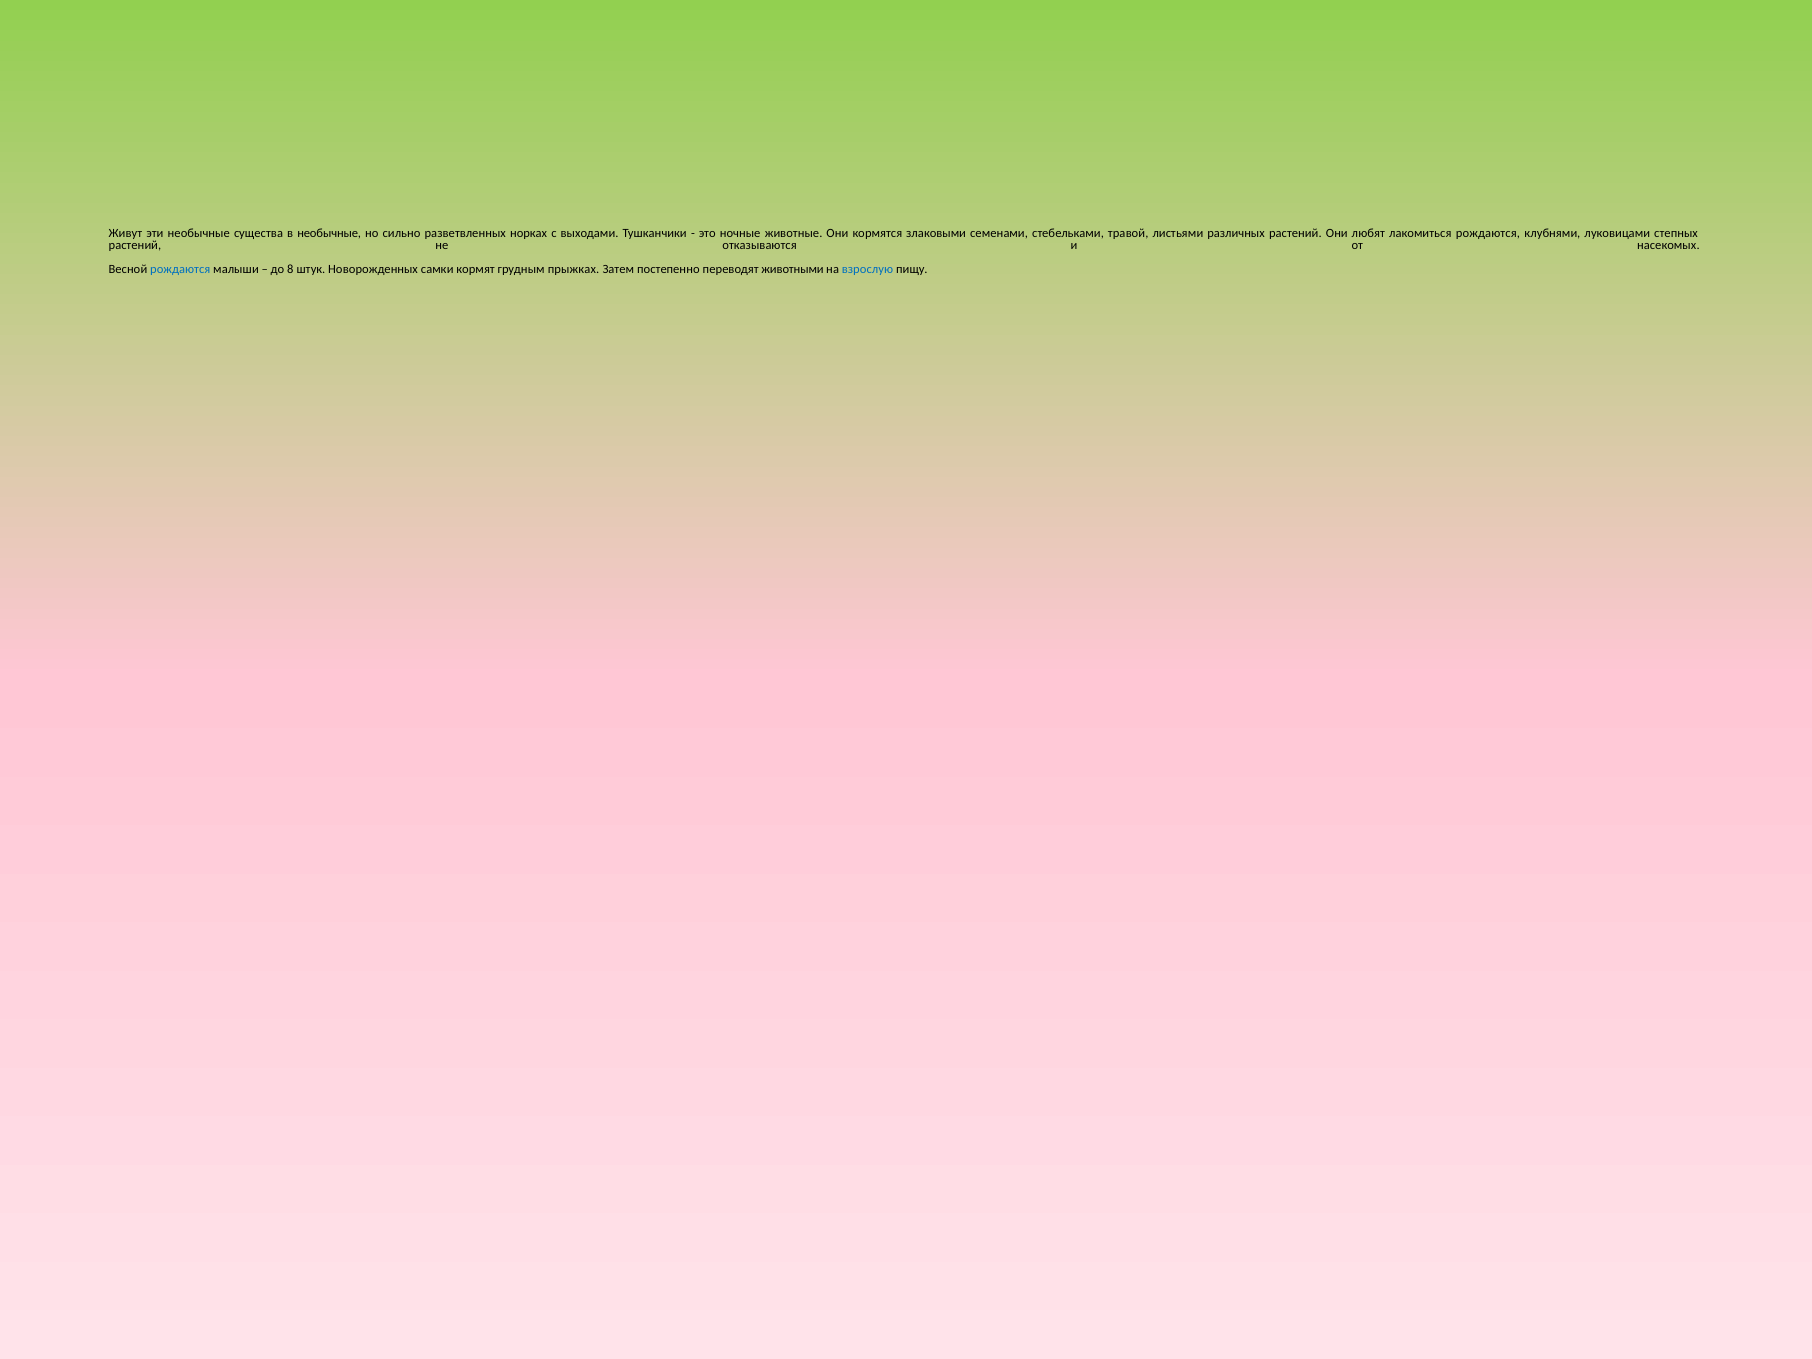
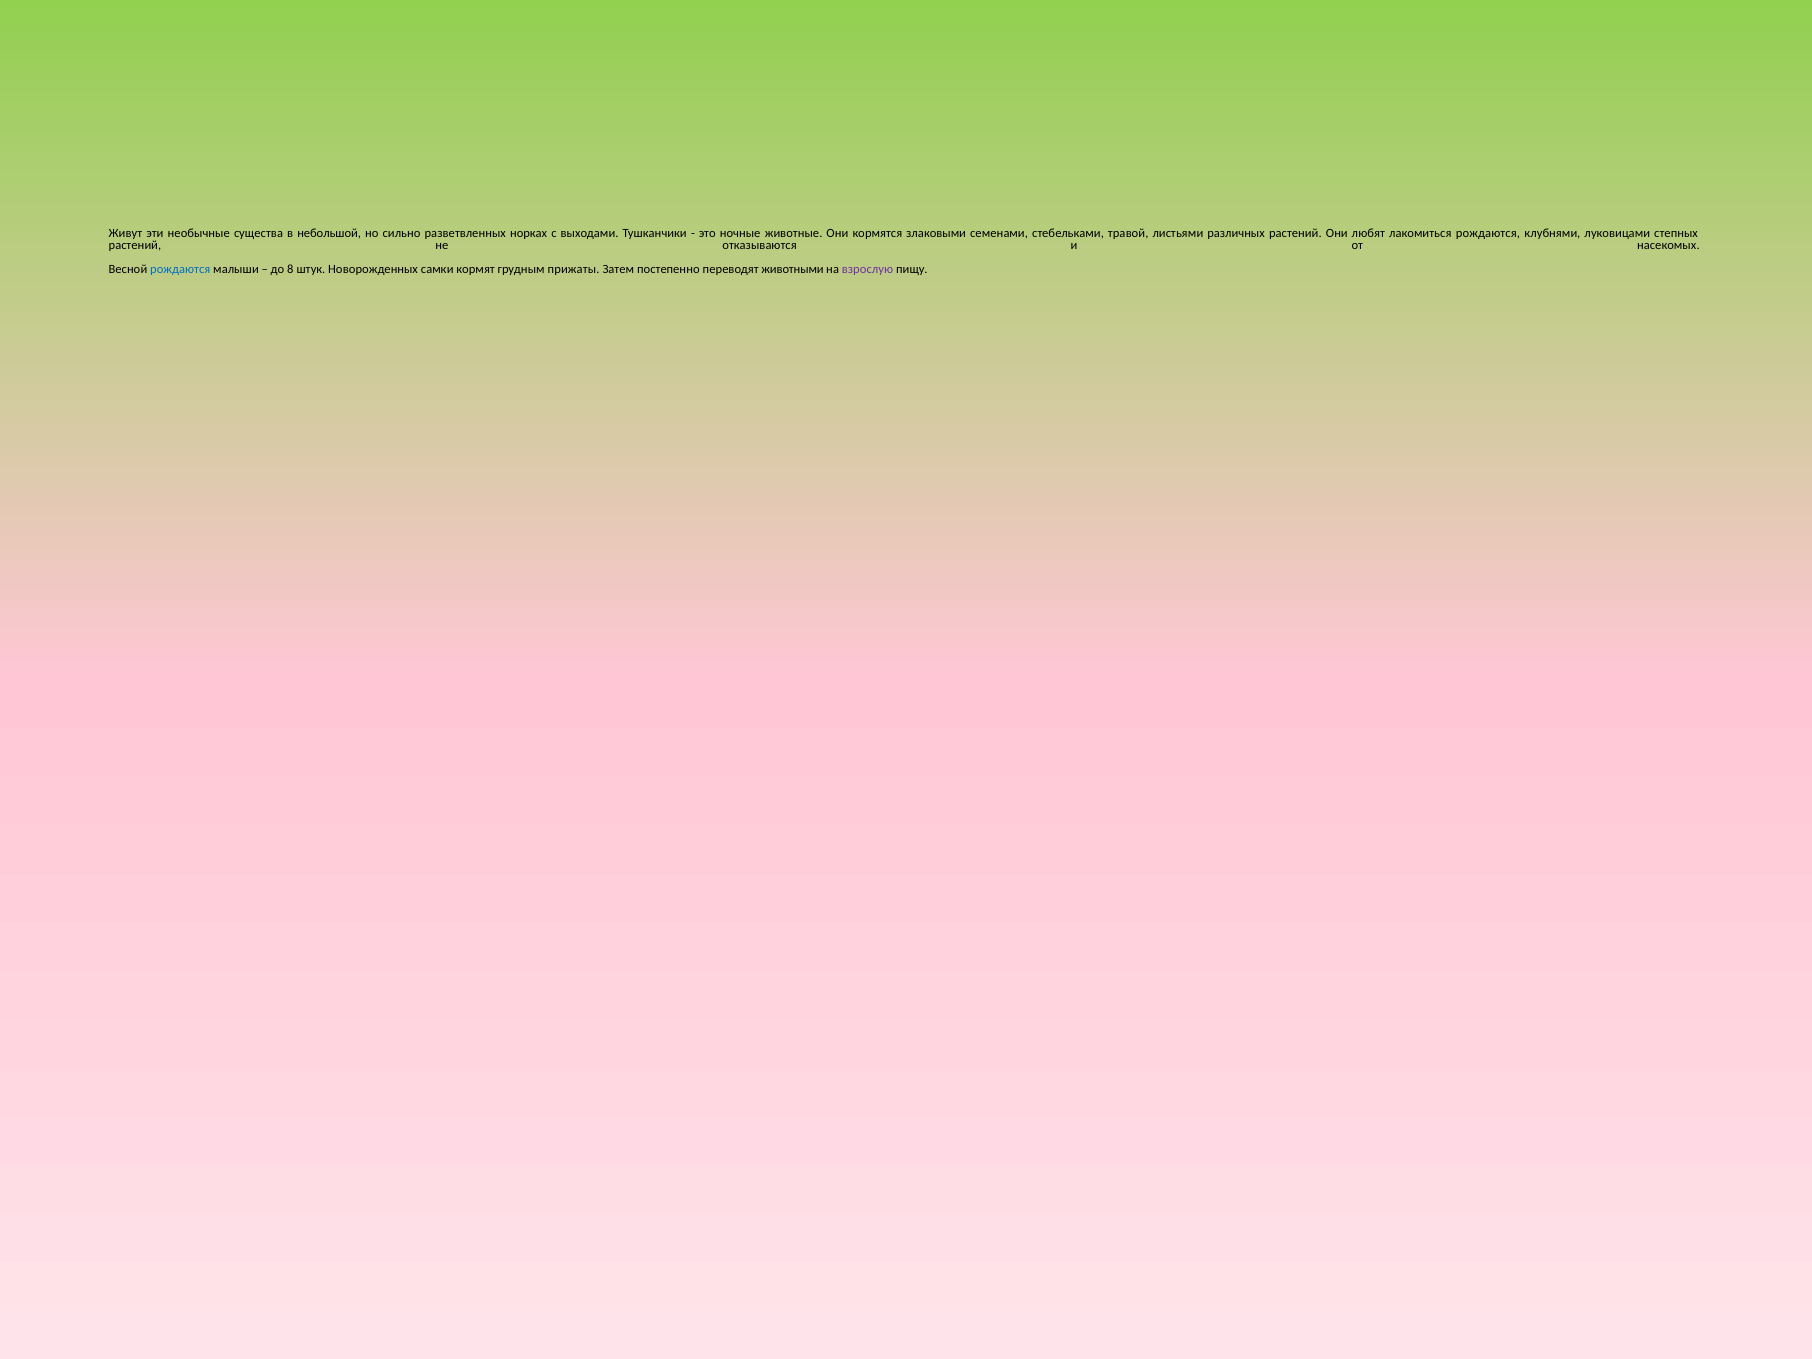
в необычные: необычные -> небольшой
прыжках: прыжках -> прижаты
взрослую colour: blue -> purple
